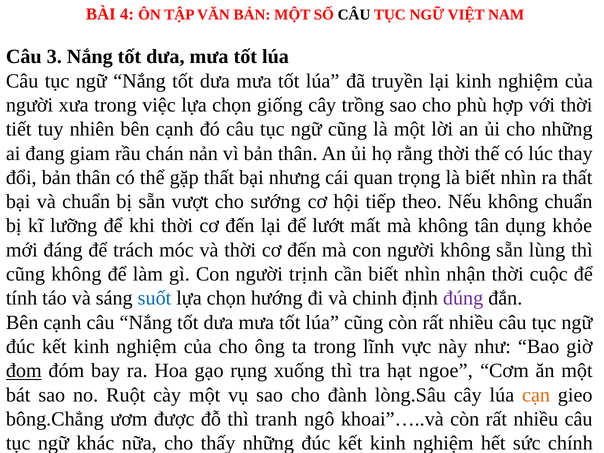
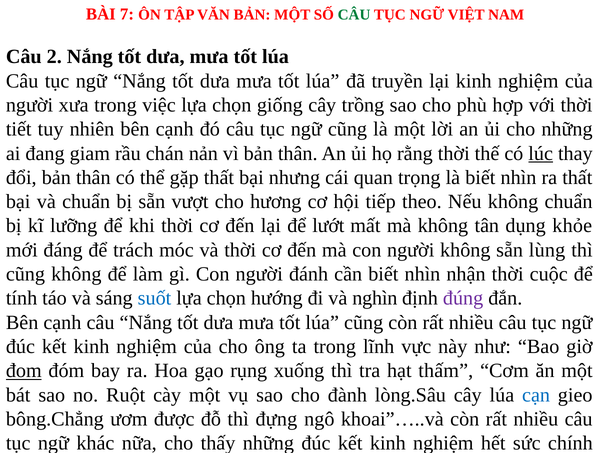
4: 4 -> 7
CÂU at (354, 15) colour: black -> green
3: 3 -> 2
lúc underline: none -> present
sướng: sướng -> hương
trịnh: trịnh -> đánh
chinh: chinh -> nghìn
ngoe: ngoe -> thấm
cạn colour: orange -> blue
tranh: tranh -> đựng
